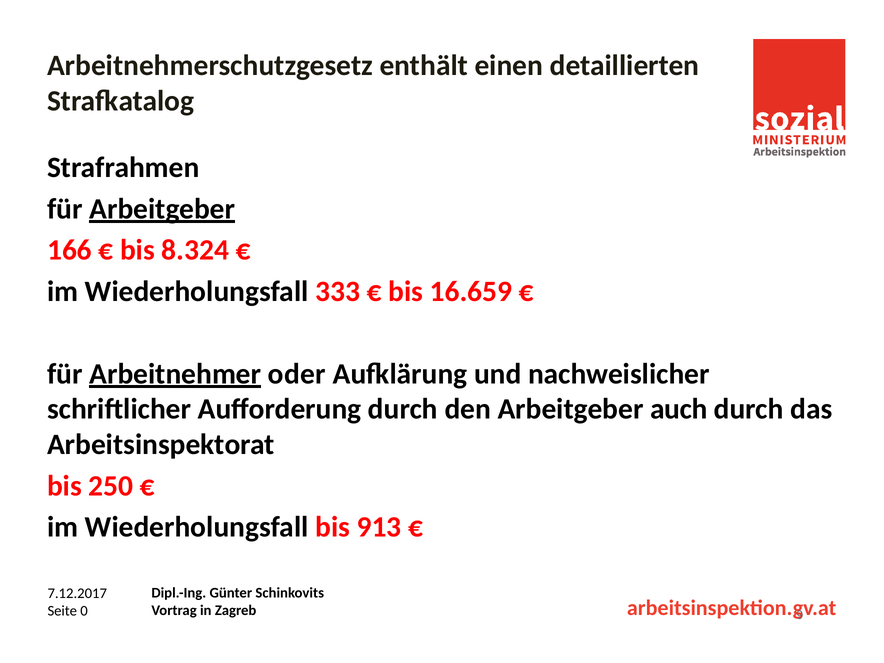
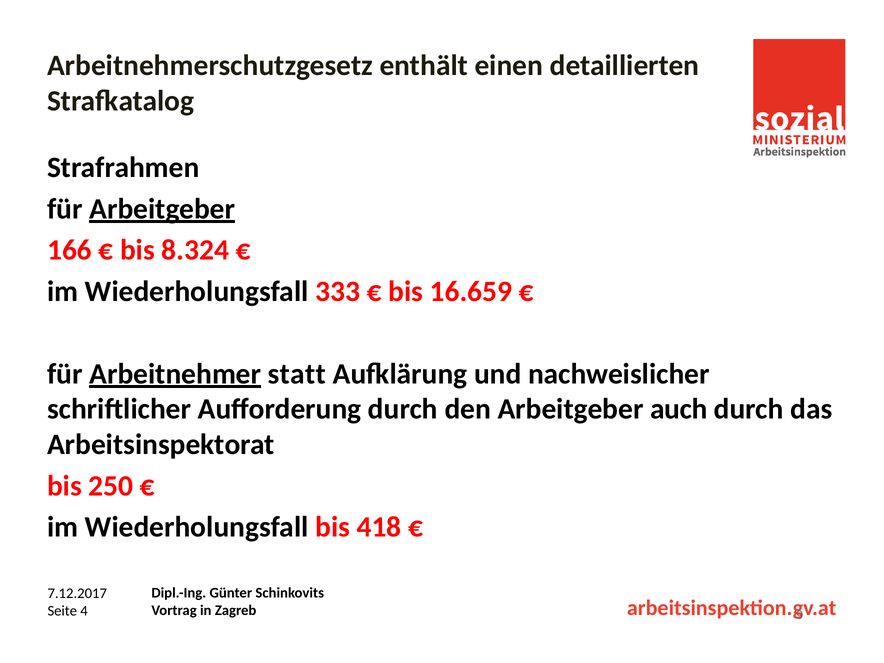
oder: oder -> statt
913: 913 -> 418
0: 0 -> 4
